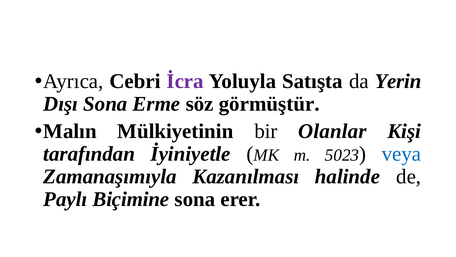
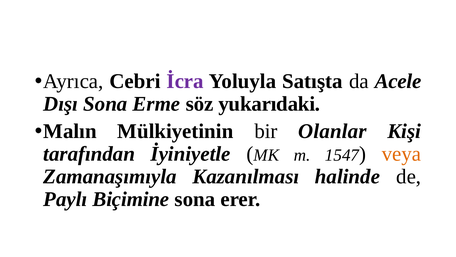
Yerin: Yerin -> Acele
görmüştür: görmüştür -> yukarıdaki
5023: 5023 -> 1547
veya colour: blue -> orange
